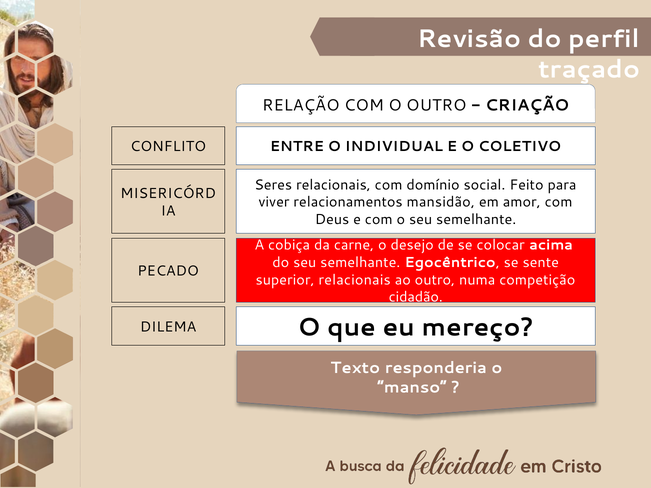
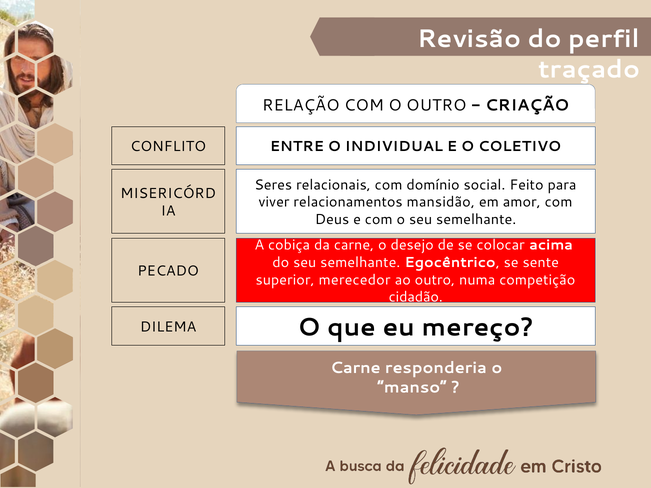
superior relacionais: relacionais -> merecedor
Texto at (355, 368): Texto -> Carne
